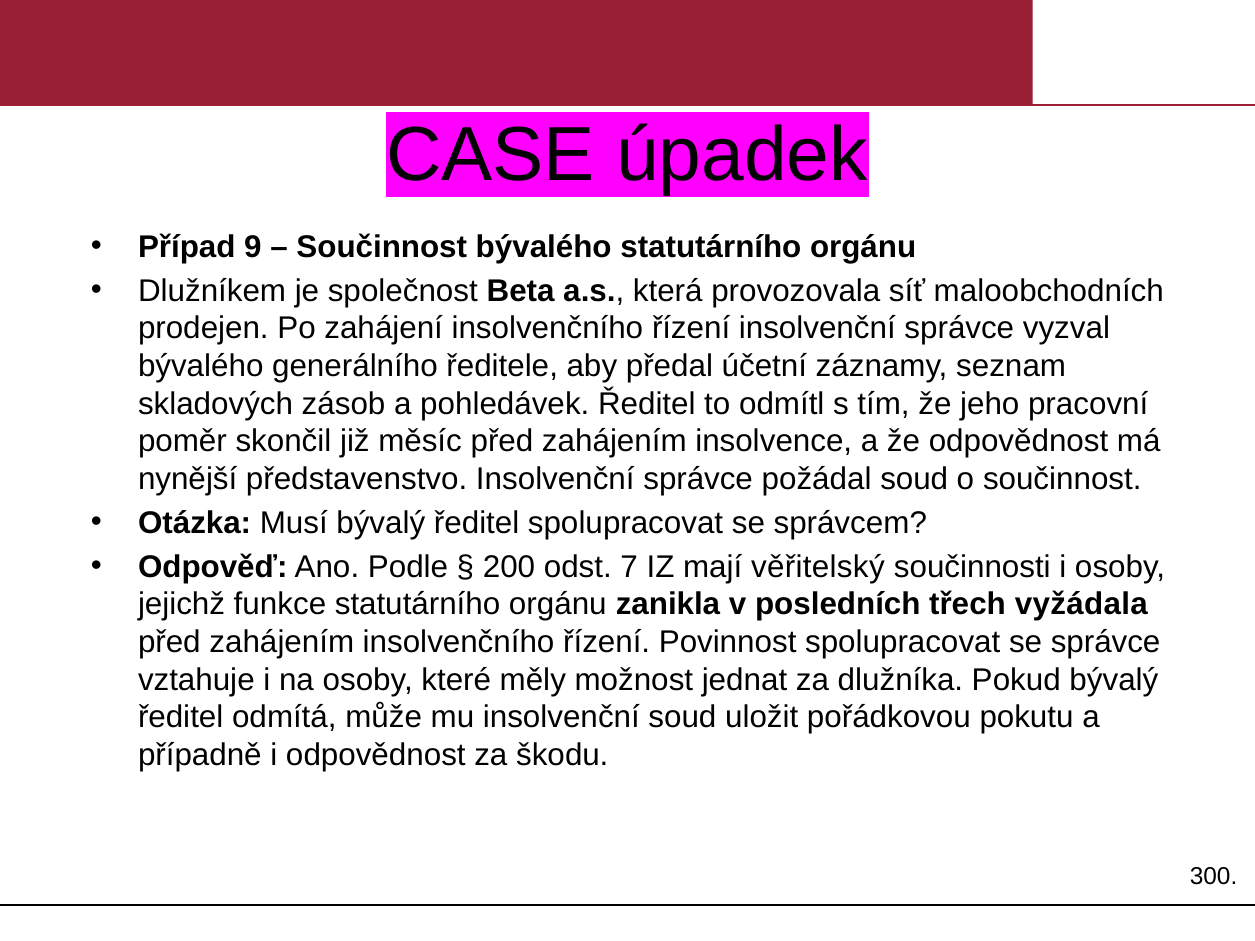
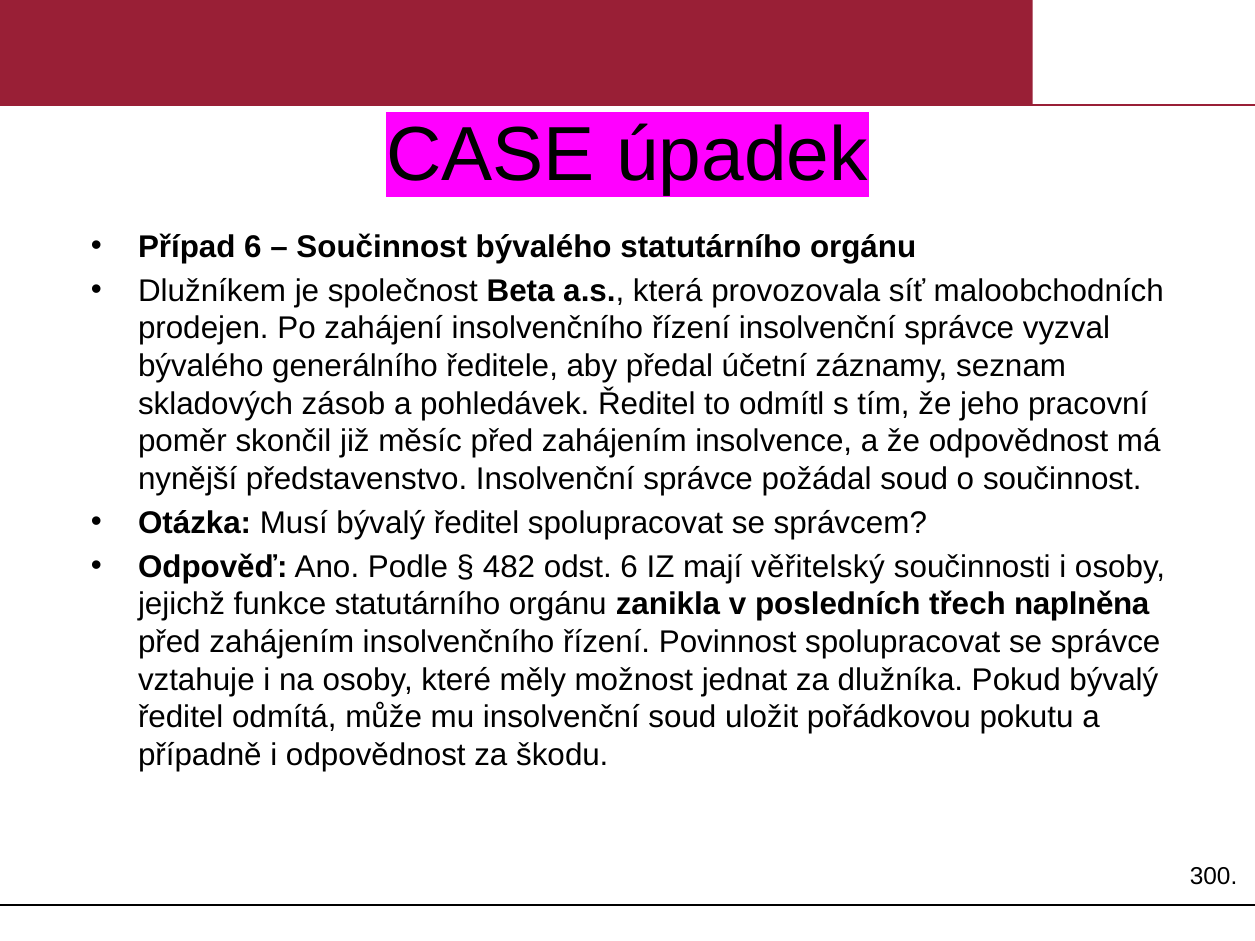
Případ 9: 9 -> 6
200: 200 -> 482
odst 7: 7 -> 6
vyžádala: vyžádala -> naplněna
